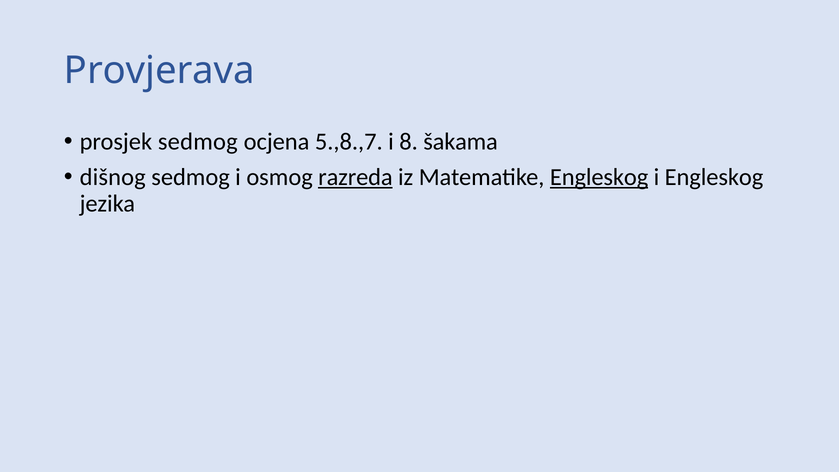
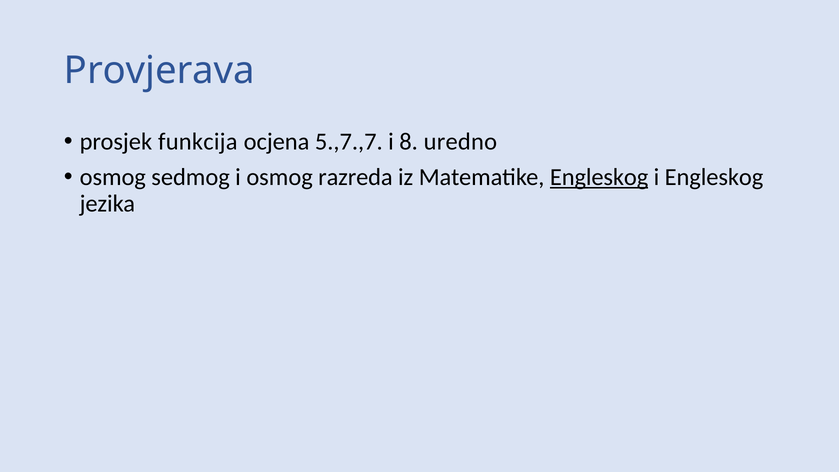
prosjek sedmog: sedmog -> funkcija
5.,8.,7: 5.,8.,7 -> 5.,7.,7
šakama: šakama -> uredno
dišnog at (113, 177): dišnog -> osmog
razreda underline: present -> none
